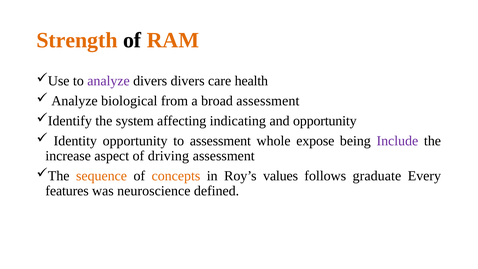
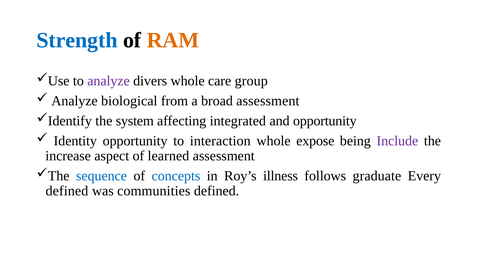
Strength colour: orange -> blue
divers divers: divers -> whole
health: health -> group
indicating: indicating -> integrated
to assessment: assessment -> interaction
driving: driving -> learned
sequence colour: orange -> blue
concepts colour: orange -> blue
values: values -> illness
features at (67, 191): features -> defined
neuroscience: neuroscience -> communities
